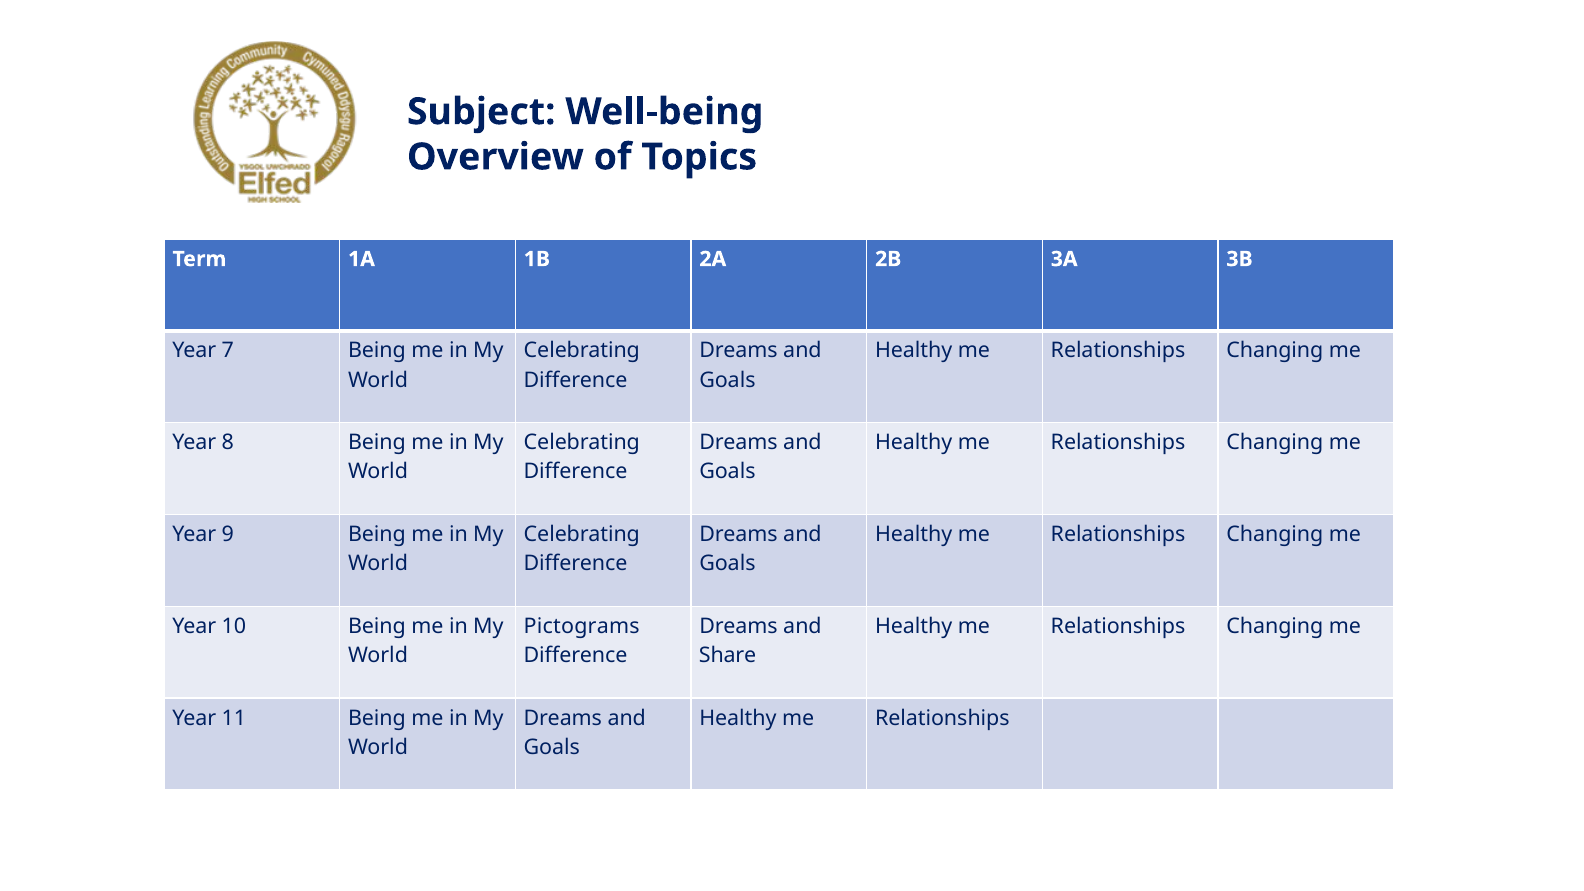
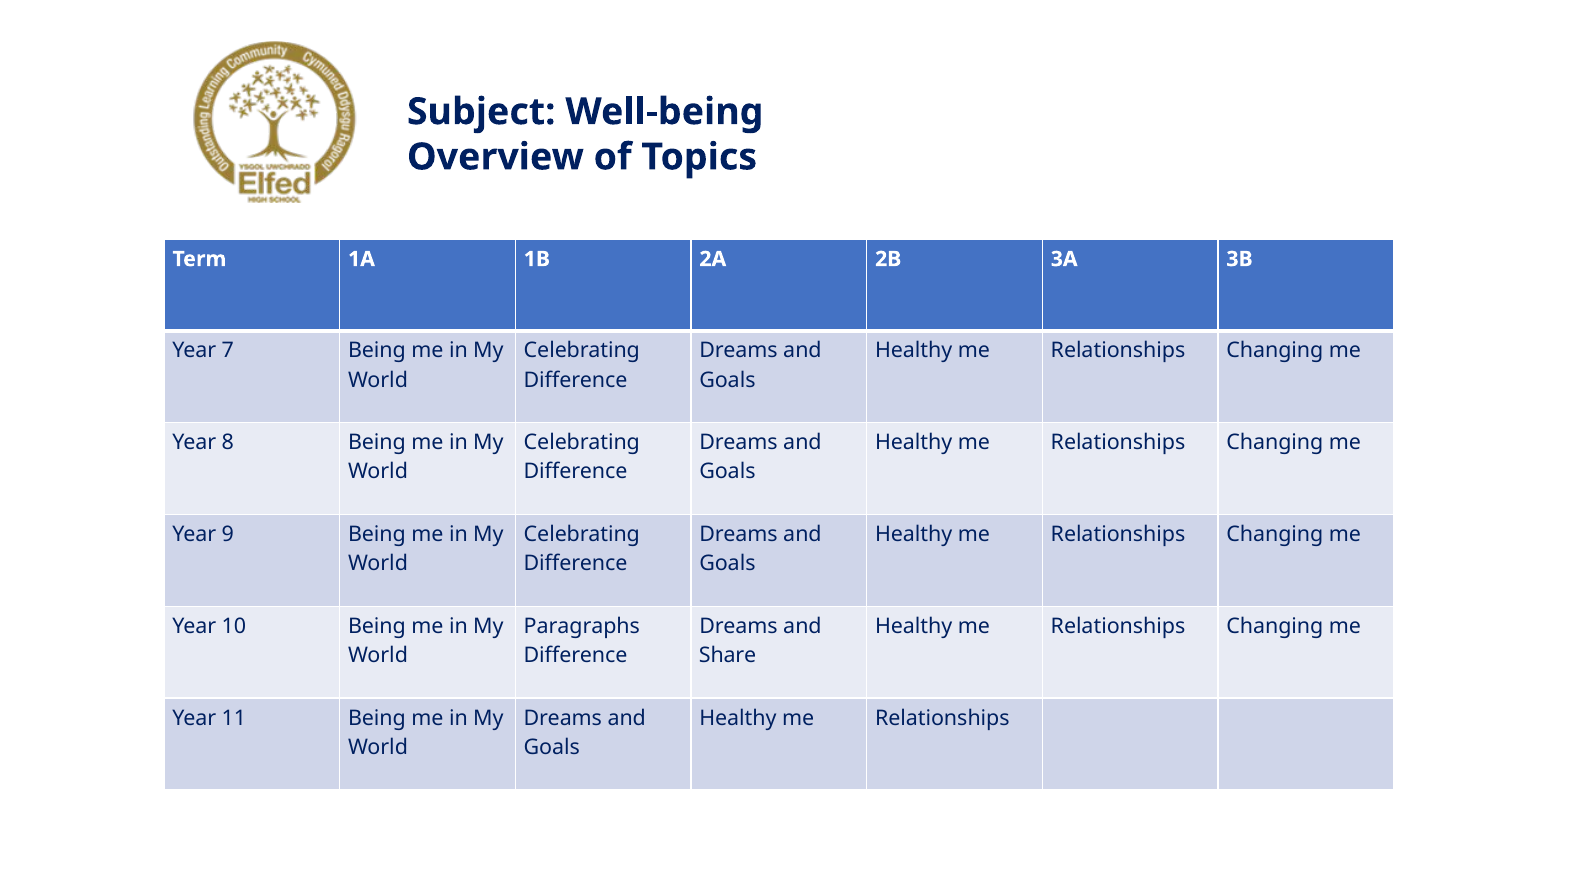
Pictograms: Pictograms -> Paragraphs
